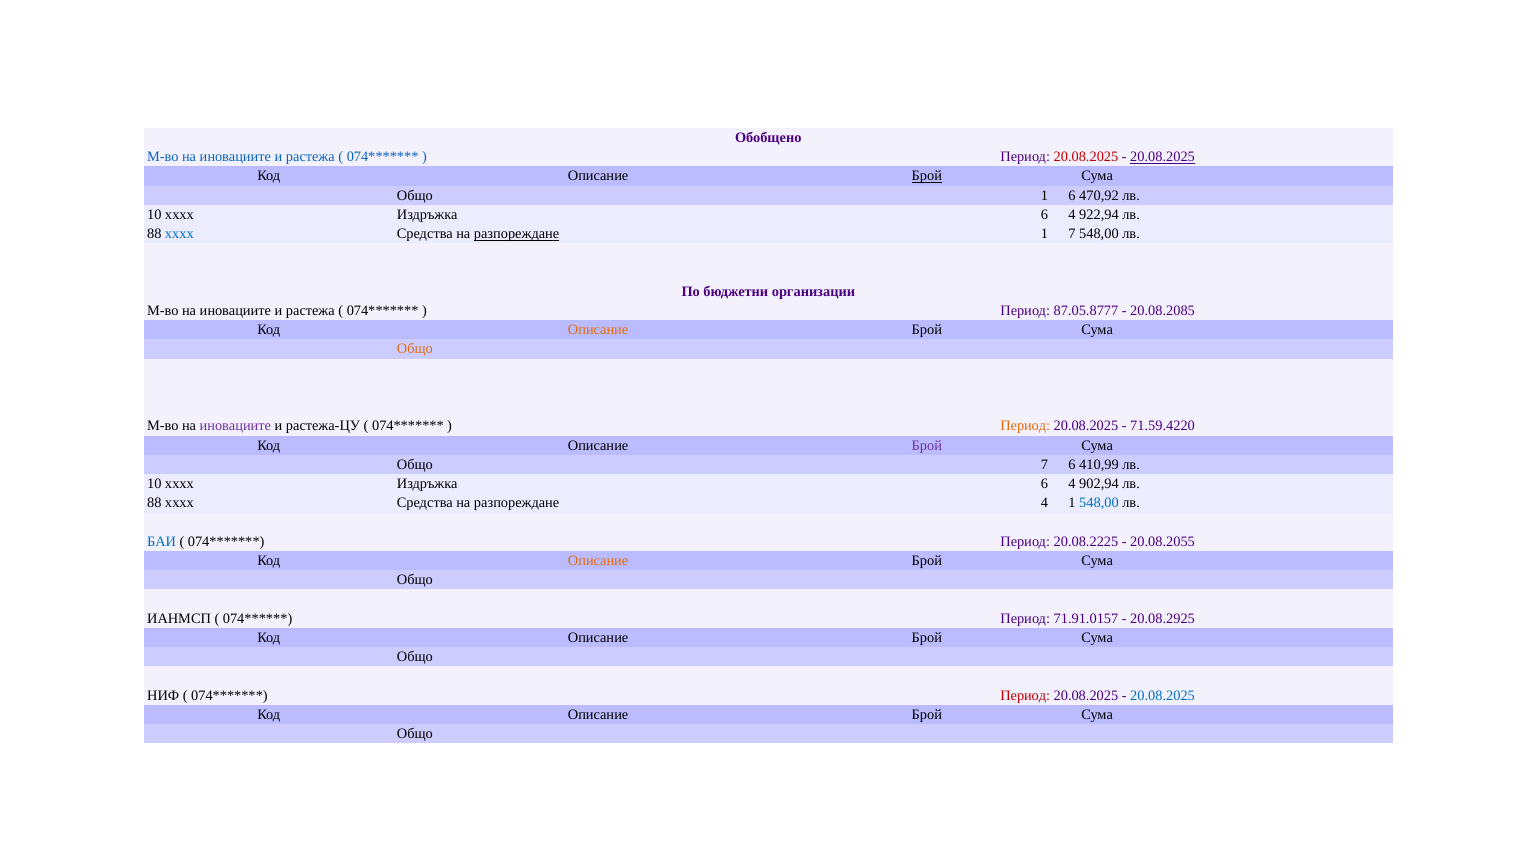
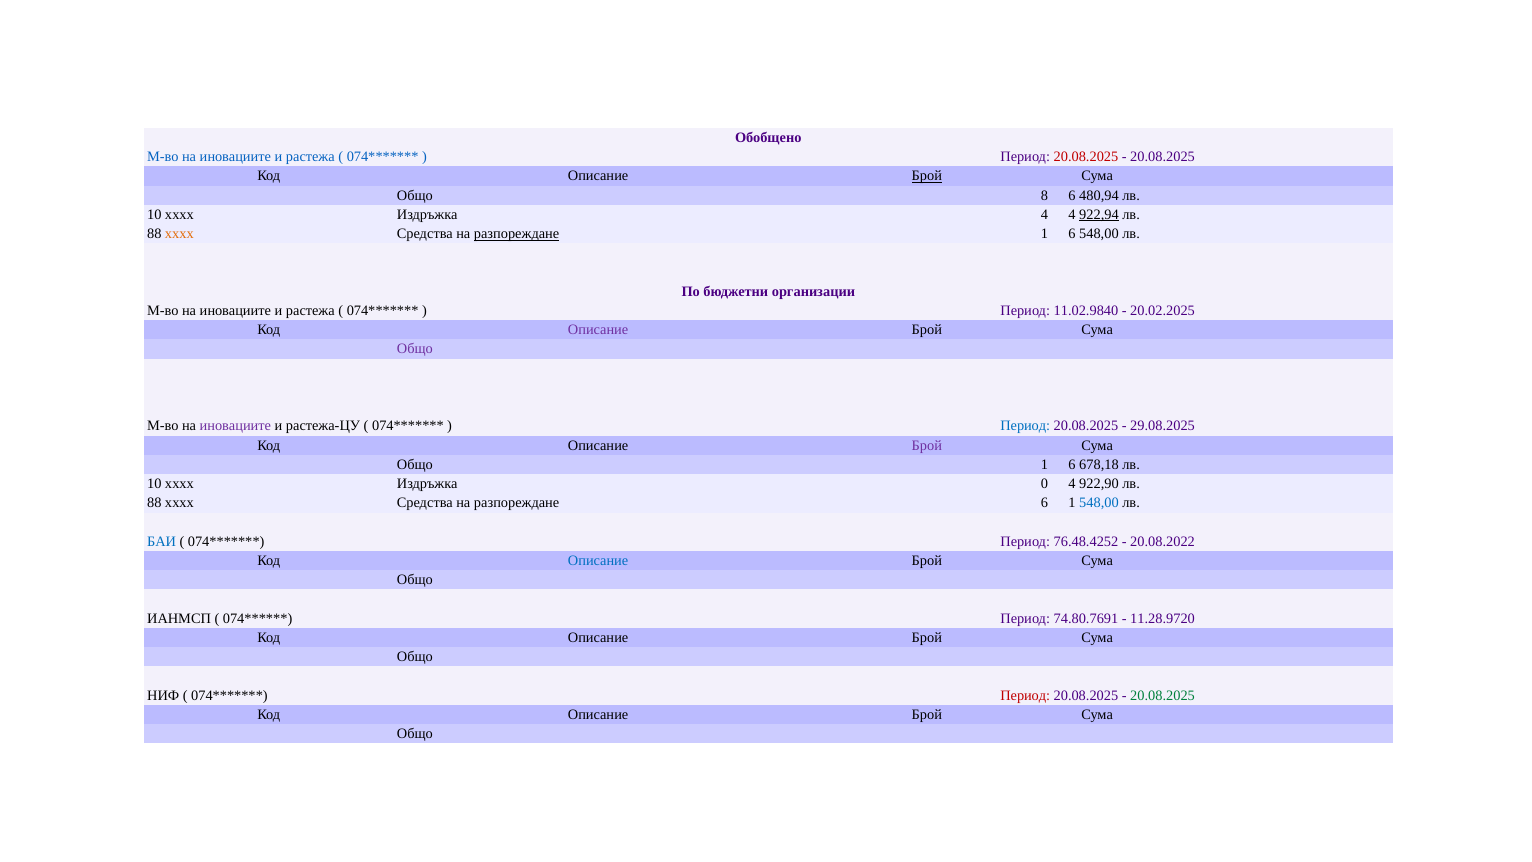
20.08.2025 at (1163, 157) underline: present -> none
Общо 1: 1 -> 8
470,92: 470,92 -> 480,94
6 at (1044, 215): 6 -> 4
922,94 underline: none -> present
xxxx at (179, 234) colour: blue -> orange
7 at (1072, 234): 7 -> 6
87.05.8777: 87.05.8777 -> 11.02.9840
20.08.2085: 20.08.2085 -> 20.02.2025
Описание at (598, 330) colour: orange -> purple
Общо at (415, 349) colour: orange -> purple
Период at (1025, 426) colour: orange -> blue
71.59.4220: 71.59.4220 -> 29.08.2025
Общо 7: 7 -> 1
410,99: 410,99 -> 678,18
6 at (1044, 484): 6 -> 0
902,94: 902,94 -> 922,90
разпореждане 4: 4 -> 6
20.08.2225: 20.08.2225 -> 76.48.4252
20.08.2055: 20.08.2055 -> 20.08.2022
Описание at (598, 561) colour: orange -> blue
71.91.0157: 71.91.0157 -> 74.80.7691
20.08.2925: 20.08.2925 -> 11.28.9720
20.08.2025 at (1163, 695) colour: blue -> green
